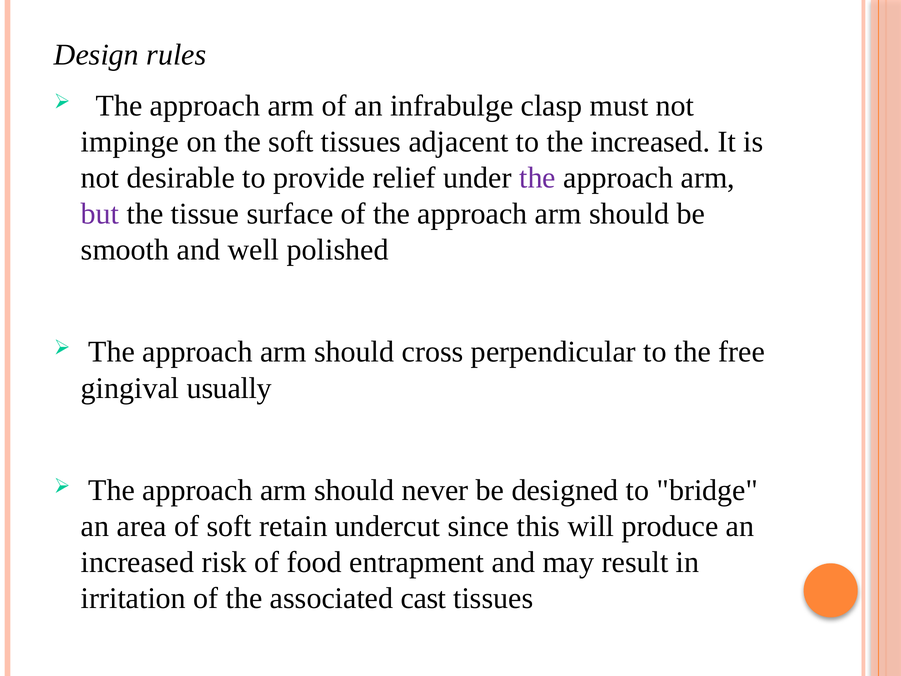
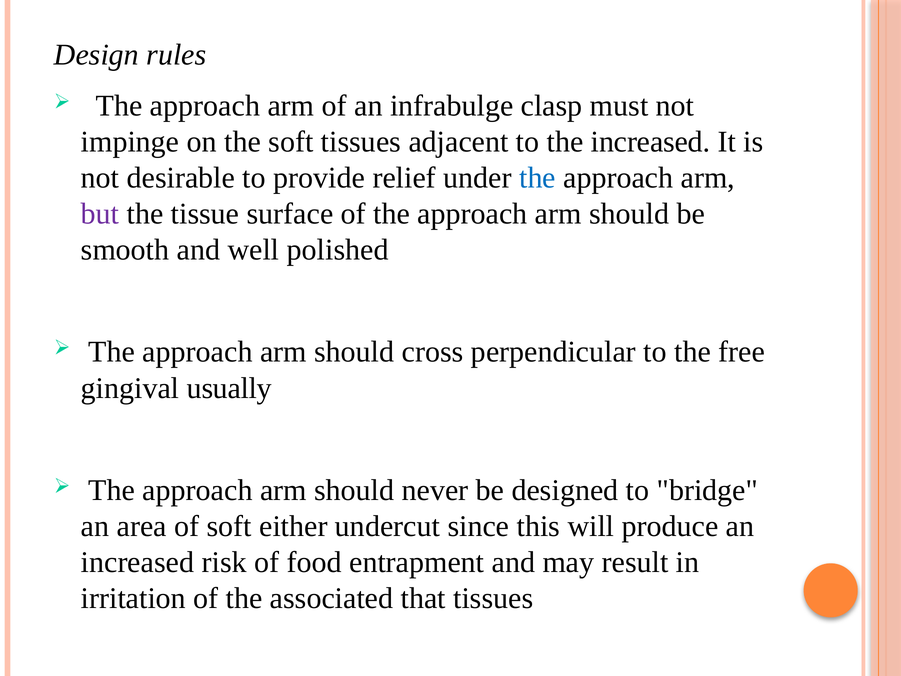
the at (538, 178) colour: purple -> blue
retain: retain -> either
cast: cast -> that
